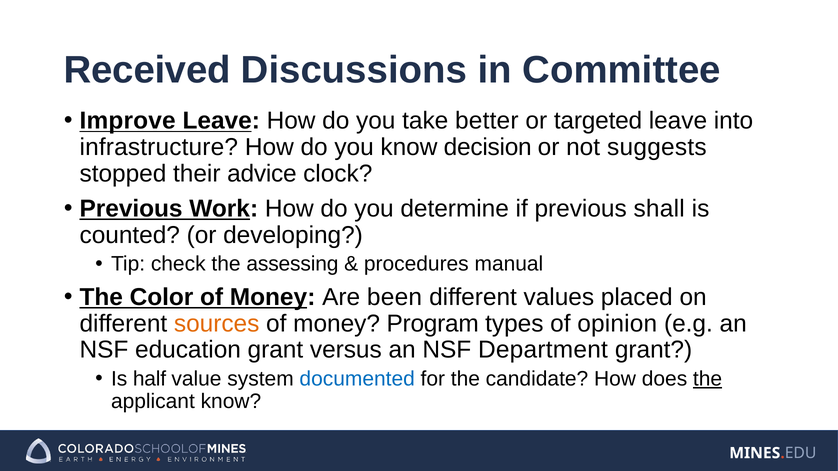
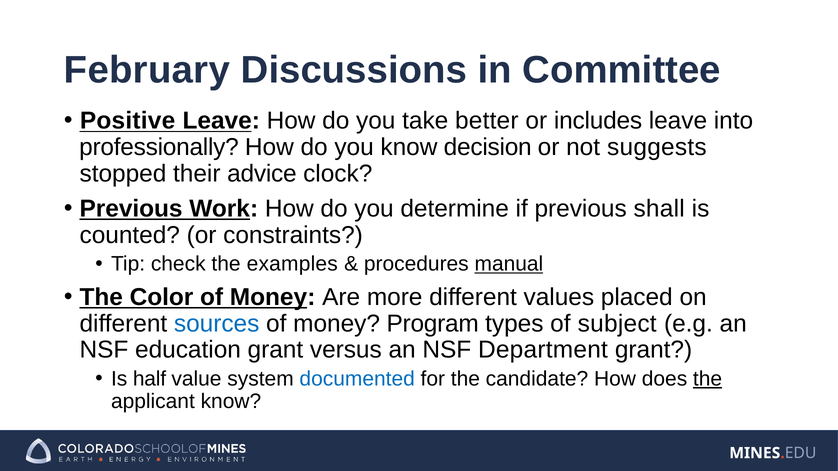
Received: Received -> February
Improve: Improve -> Positive
targeted: targeted -> includes
infrastructure: infrastructure -> professionally
developing: developing -> constraints
assessing: assessing -> examples
manual underline: none -> present
been: been -> more
sources colour: orange -> blue
opinion: opinion -> subject
